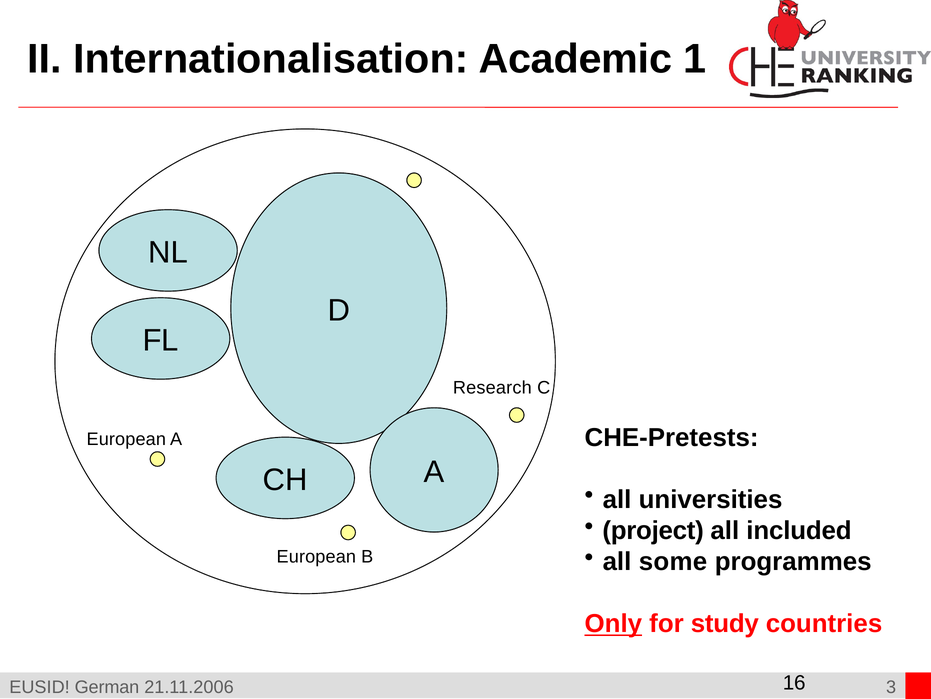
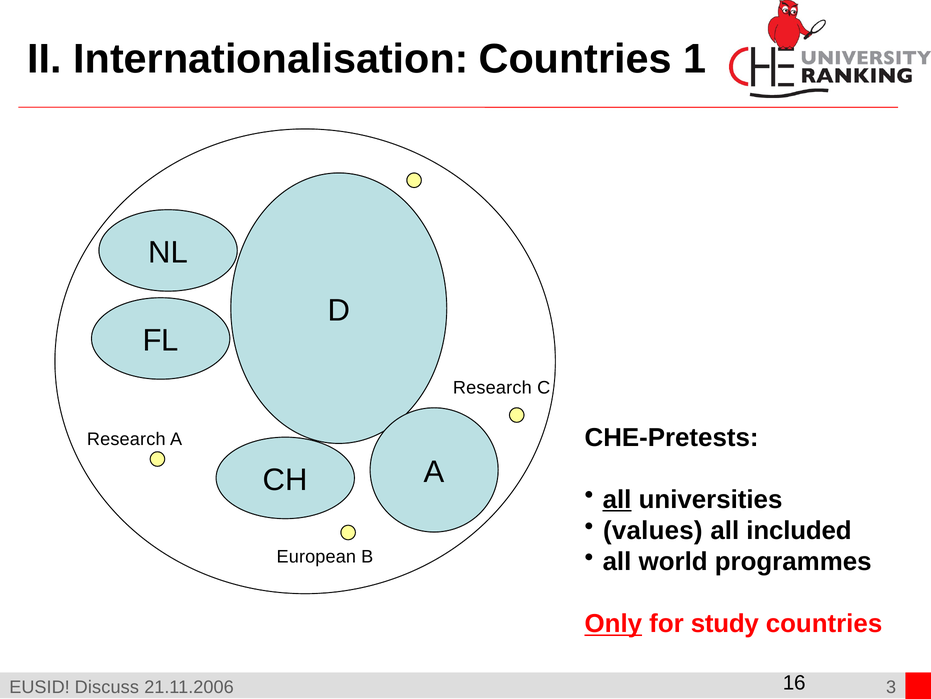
Internationalisation Academic: Academic -> Countries
European at (126, 439): European -> Research
all at (617, 499) underline: none -> present
project: project -> values
some: some -> world
German: German -> Discuss
